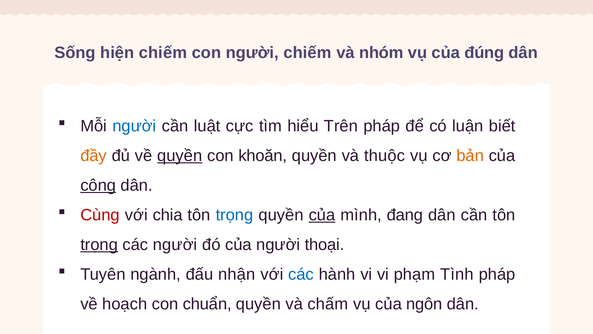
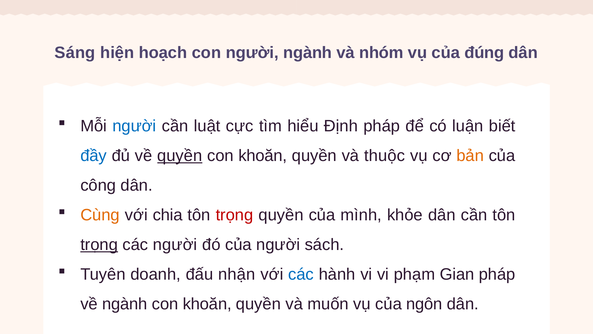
Sống: Sống -> Sáng
hiện chiếm: chiếm -> hoạch
người chiếm: chiếm -> ngành
Trên: Trên -> Định
đầy colour: orange -> blue
công underline: present -> none
Cùng colour: red -> orange
trọng at (235, 215) colour: blue -> red
của at (322, 215) underline: present -> none
đang: đang -> khỏe
thoại: thoại -> sách
ngành: ngành -> doanh
Tình: Tình -> Gian
về hoạch: hoạch -> ngành
chuẩn at (207, 304): chuẩn -> khoăn
chấm: chấm -> muốn
